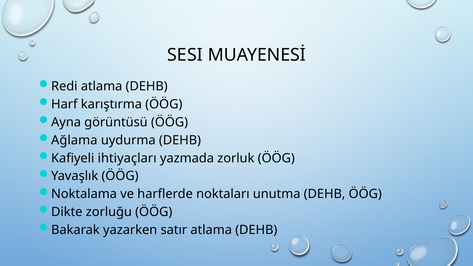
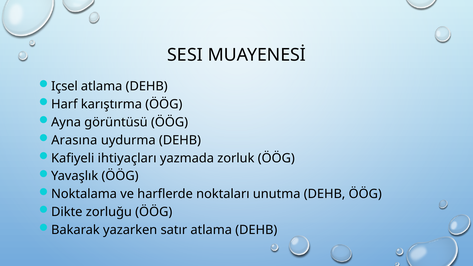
Redi: Redi -> Içsel
Ağlama: Ağlama -> Arasına
